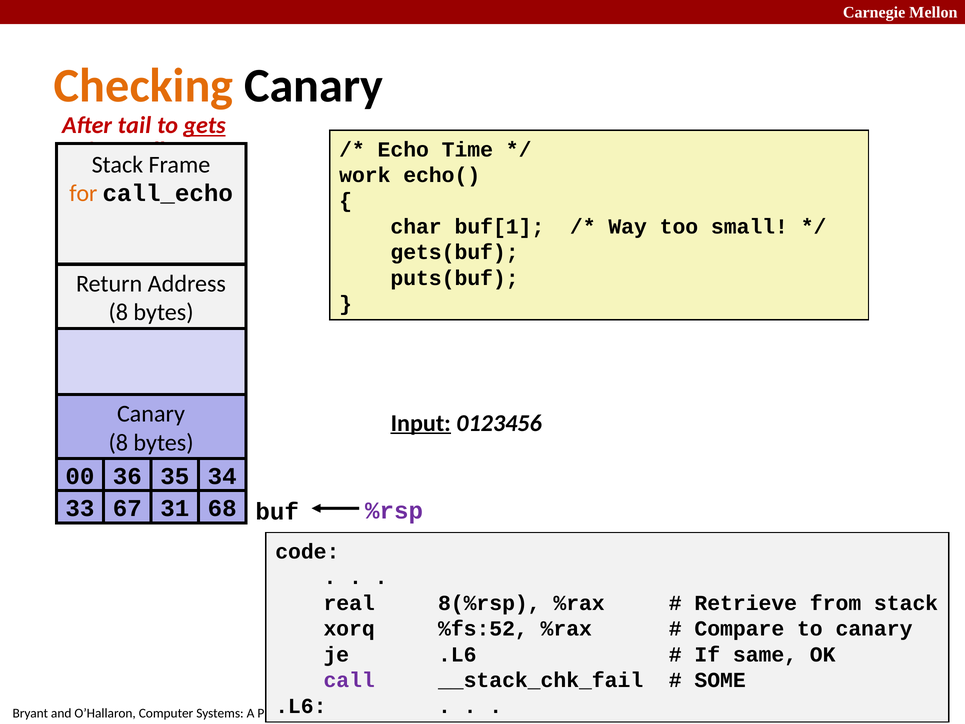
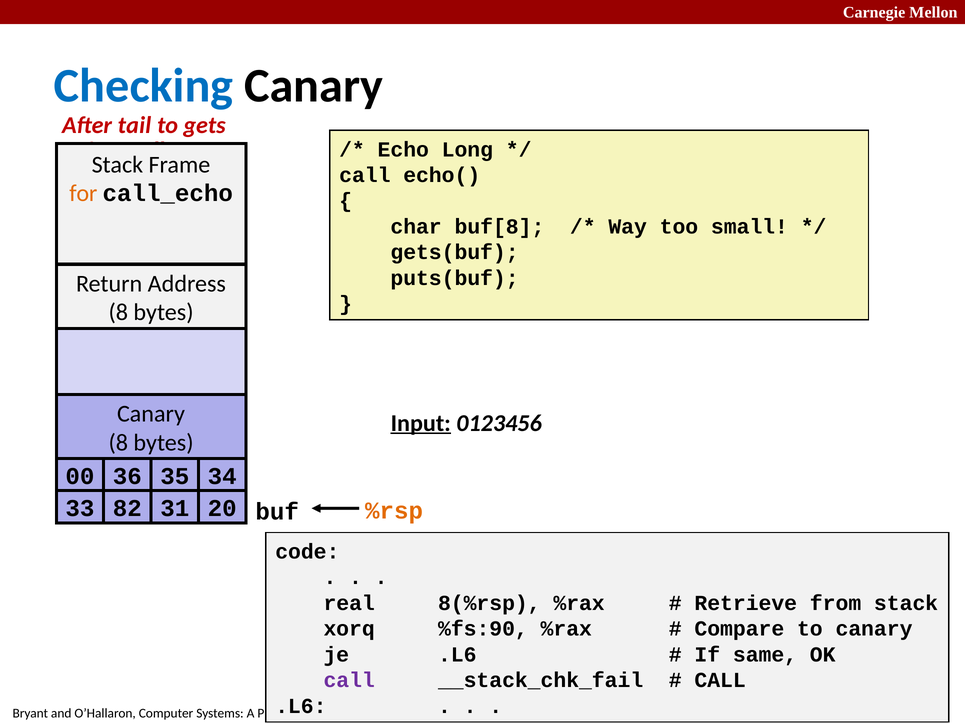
Checking colour: orange -> blue
gets at (205, 125) underline: present -> none
Time: Time -> Long
work at (365, 175): work -> call
buf[1: buf[1 -> buf[8
67: 67 -> 82
31 68: 68 -> 20
%rsp colour: purple -> orange
%fs:52: %fs:52 -> %fs:90
SOME at (720, 680): SOME -> CALL
